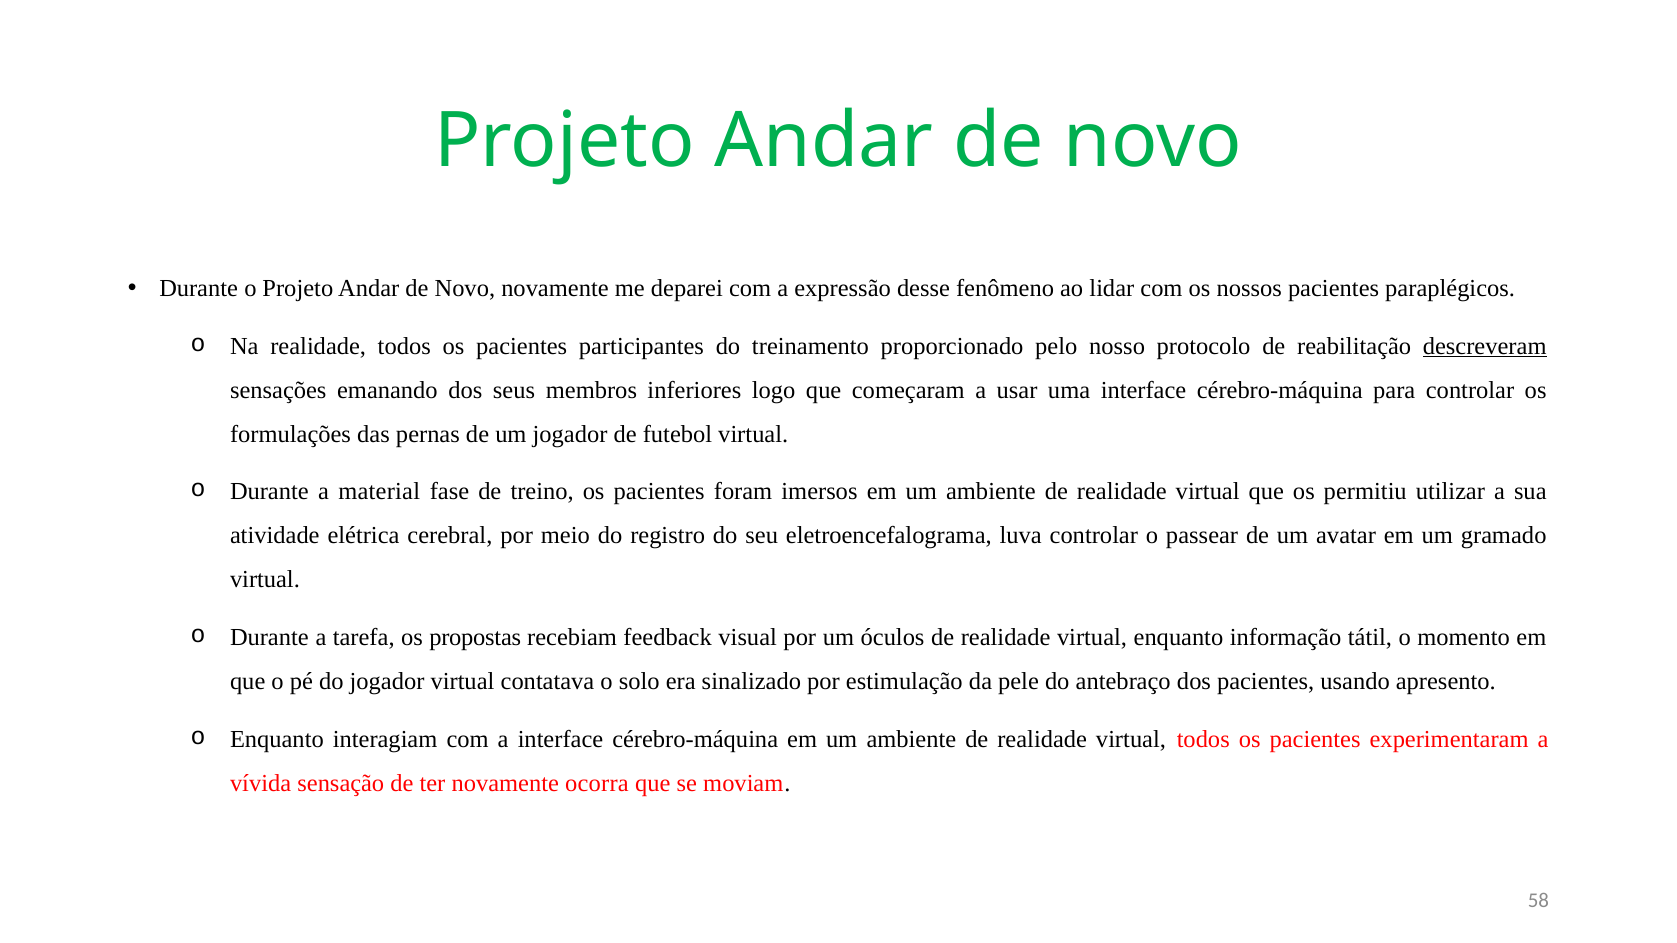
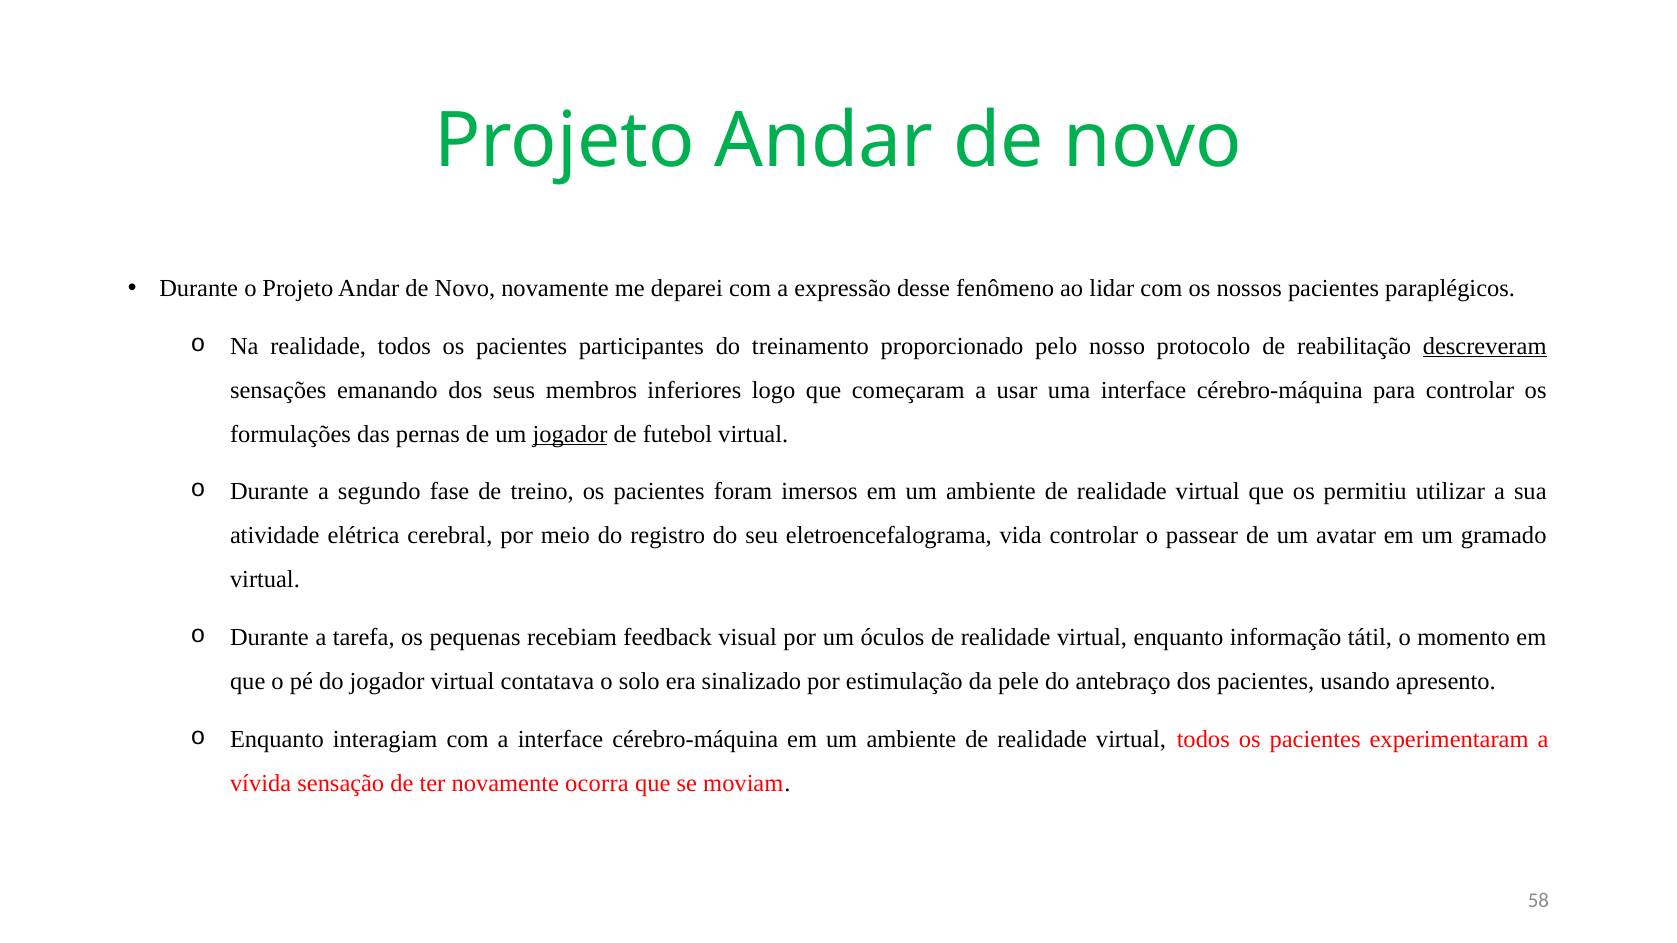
jogador at (570, 434) underline: none -> present
material: material -> segundo
luva: luva -> vida
propostas: propostas -> pequenas
